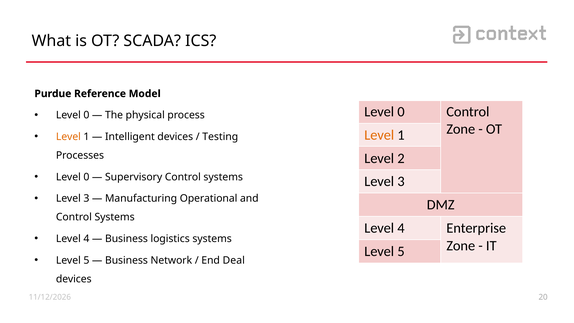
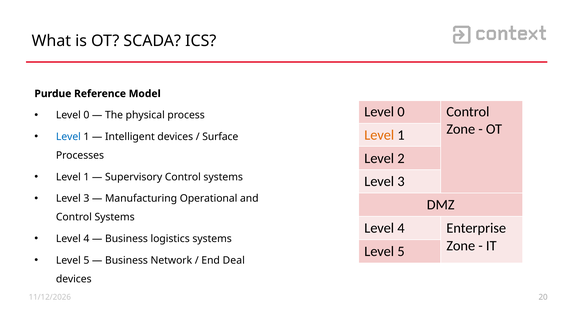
Level at (68, 137) colour: orange -> blue
Testing: Testing -> Surface
0 at (86, 177): 0 -> 1
